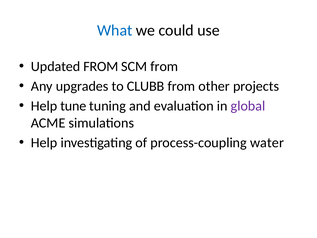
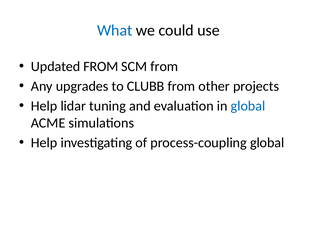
tune: tune -> lidar
global at (248, 106) colour: purple -> blue
process-coupling water: water -> global
